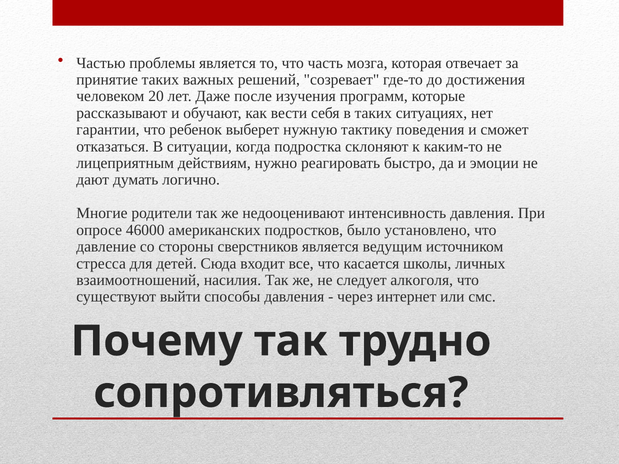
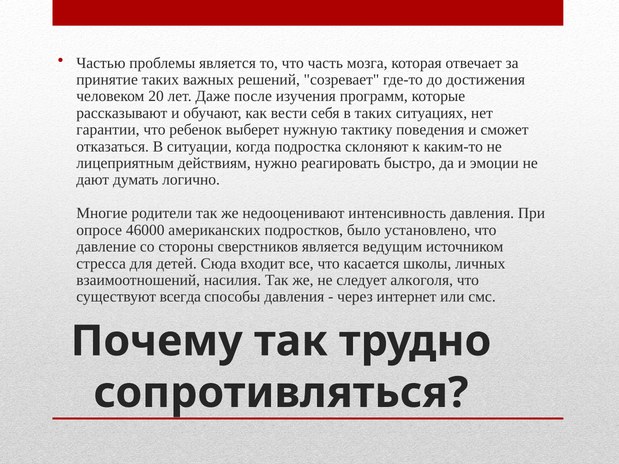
выйти: выйти -> всегда
